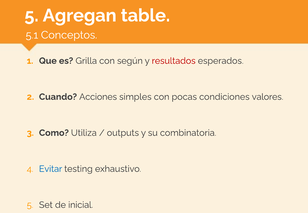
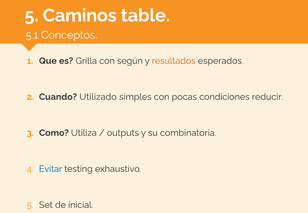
Agregan: Agregan -> Caminos
resultados colour: red -> orange
Acciones: Acciones -> Utilizado
valores: valores -> reducir
